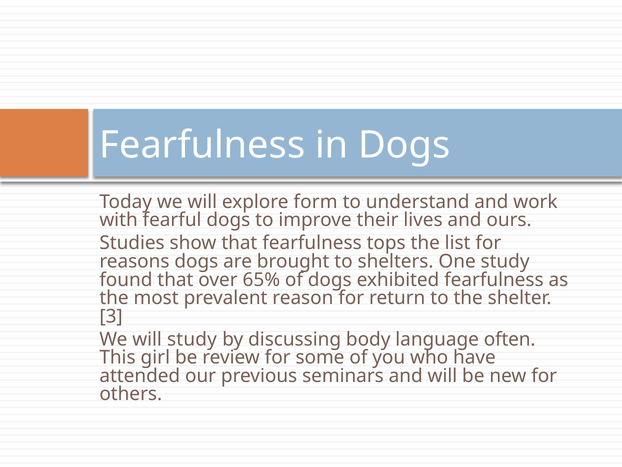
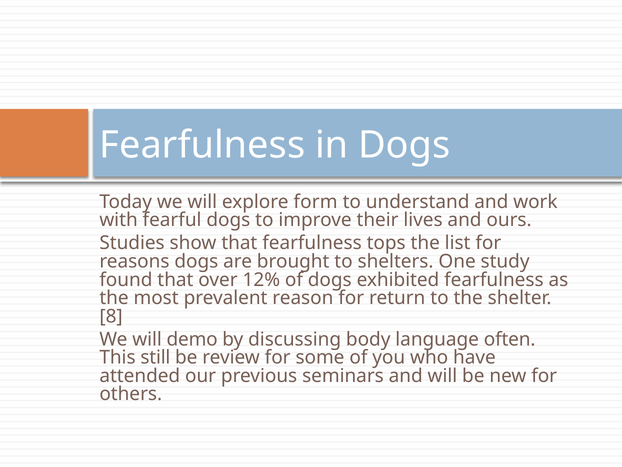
65%: 65% -> 12%
3: 3 -> 8
will study: study -> demo
girl: girl -> still
